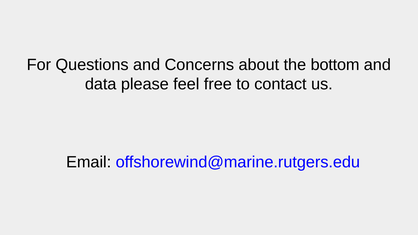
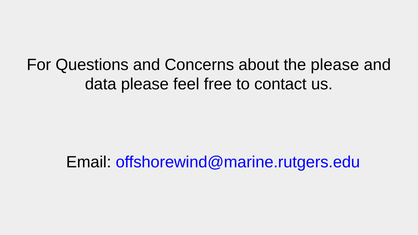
the bottom: bottom -> please
